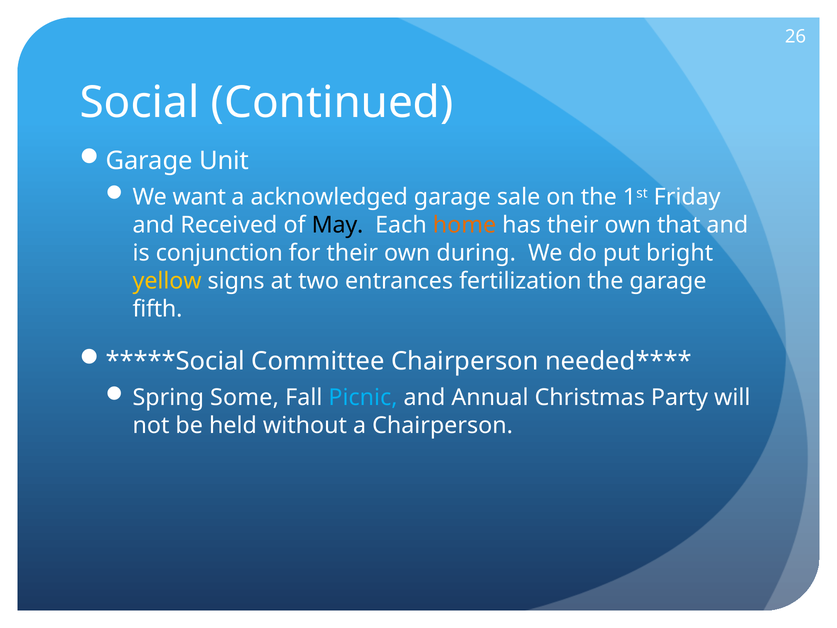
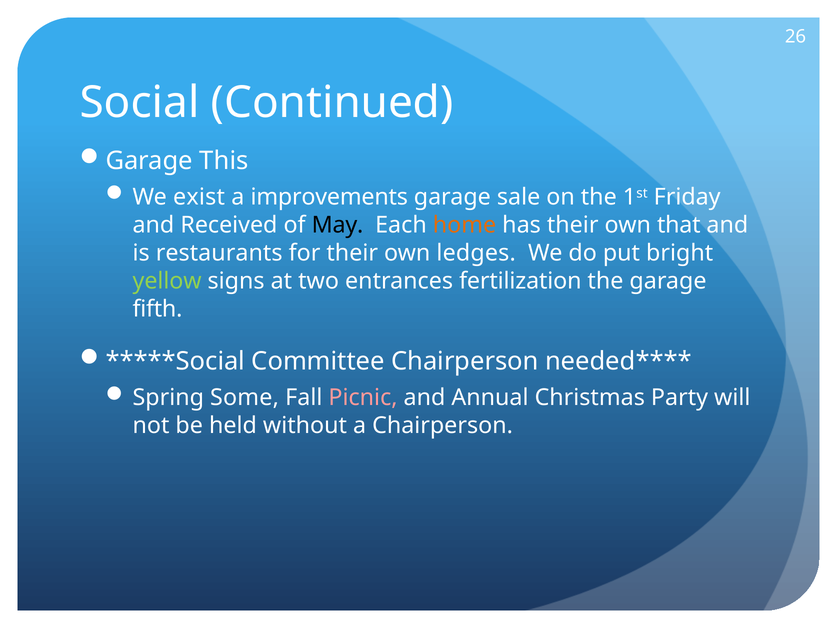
Unit: Unit -> This
want: want -> exist
acknowledged: acknowledged -> improvements
conjunction: conjunction -> restaurants
during: during -> ledges
yellow colour: yellow -> light green
Picnic colour: light blue -> pink
